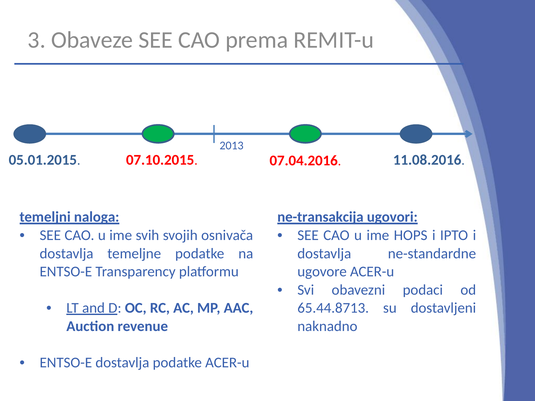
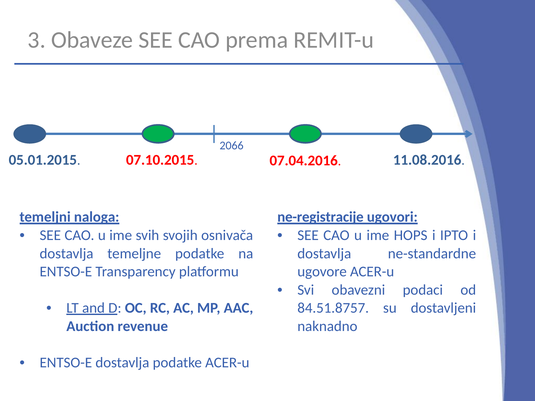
2013: 2013 -> 2066
ne-transakcija: ne-transakcija -> ne-registracije
65.44.8713: 65.44.8713 -> 84.51.8757
